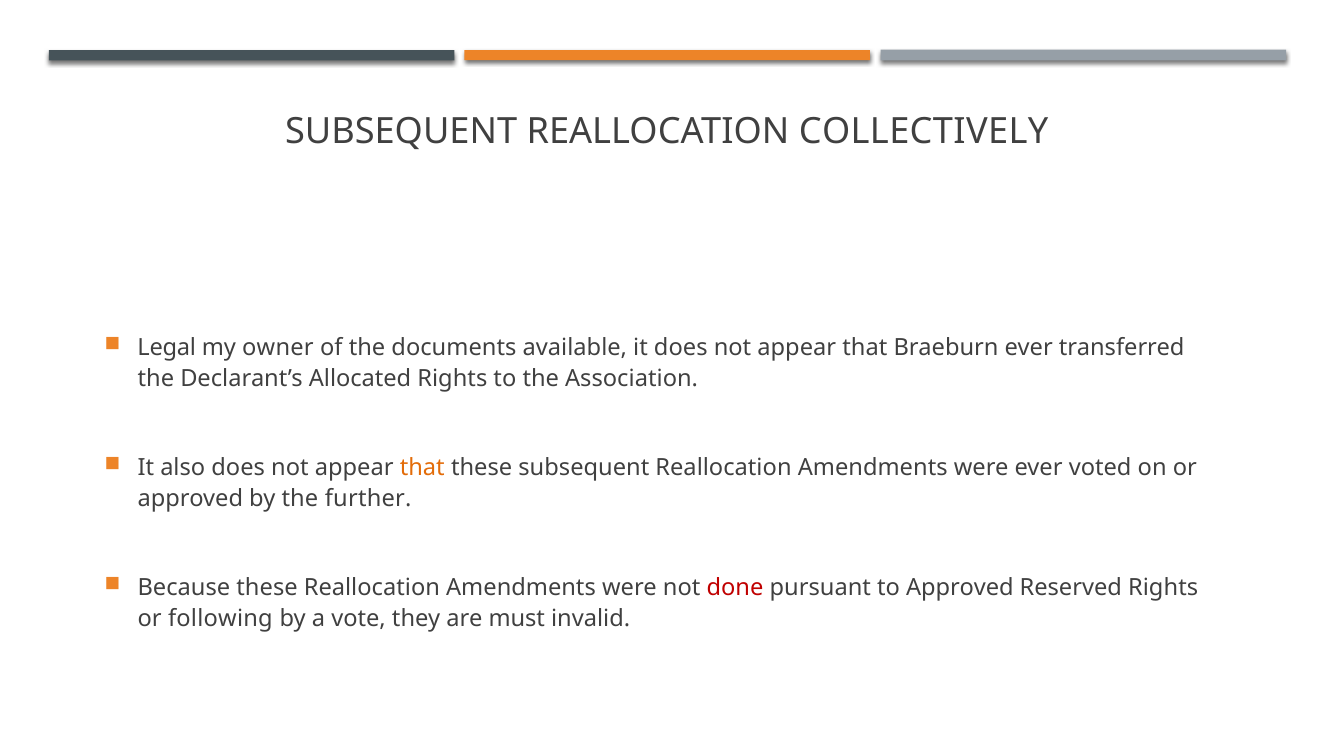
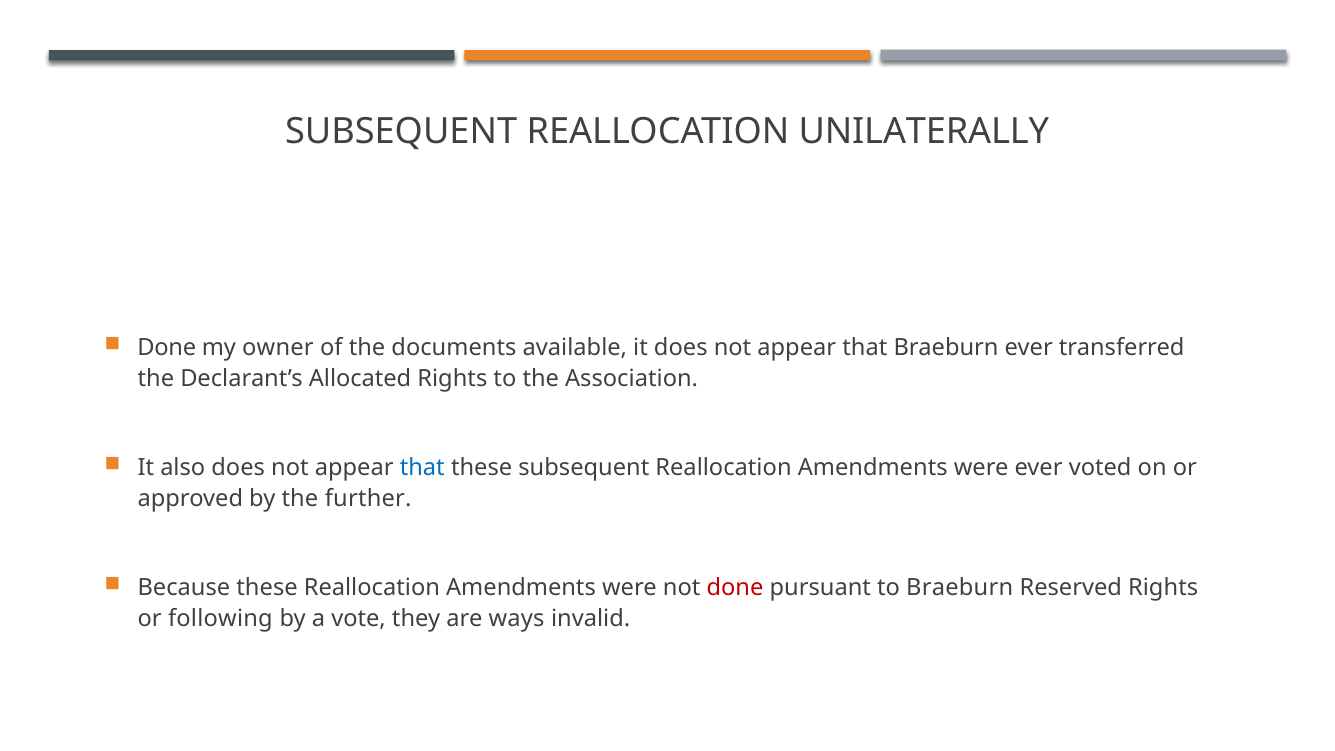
COLLECTIVELY: COLLECTIVELY -> UNILATERALLY
Legal at (167, 348): Legal -> Done
that at (422, 468) colour: orange -> blue
to Approved: Approved -> Braeburn
must: must -> ways
